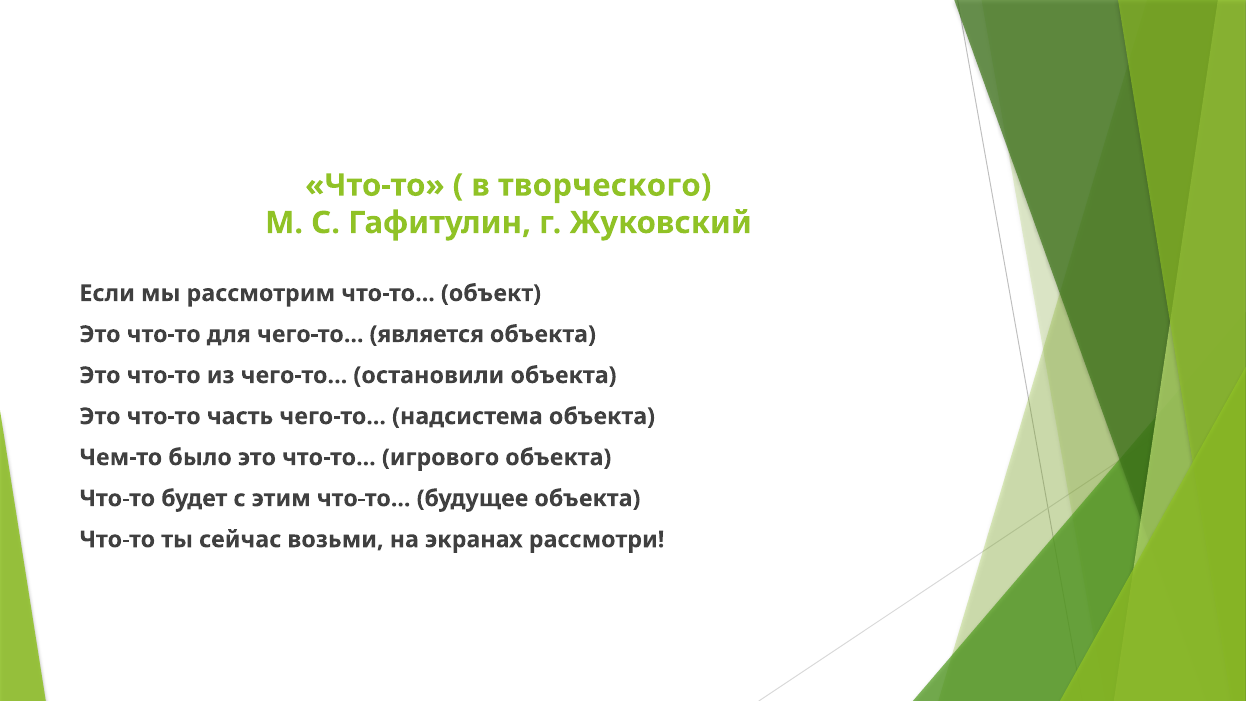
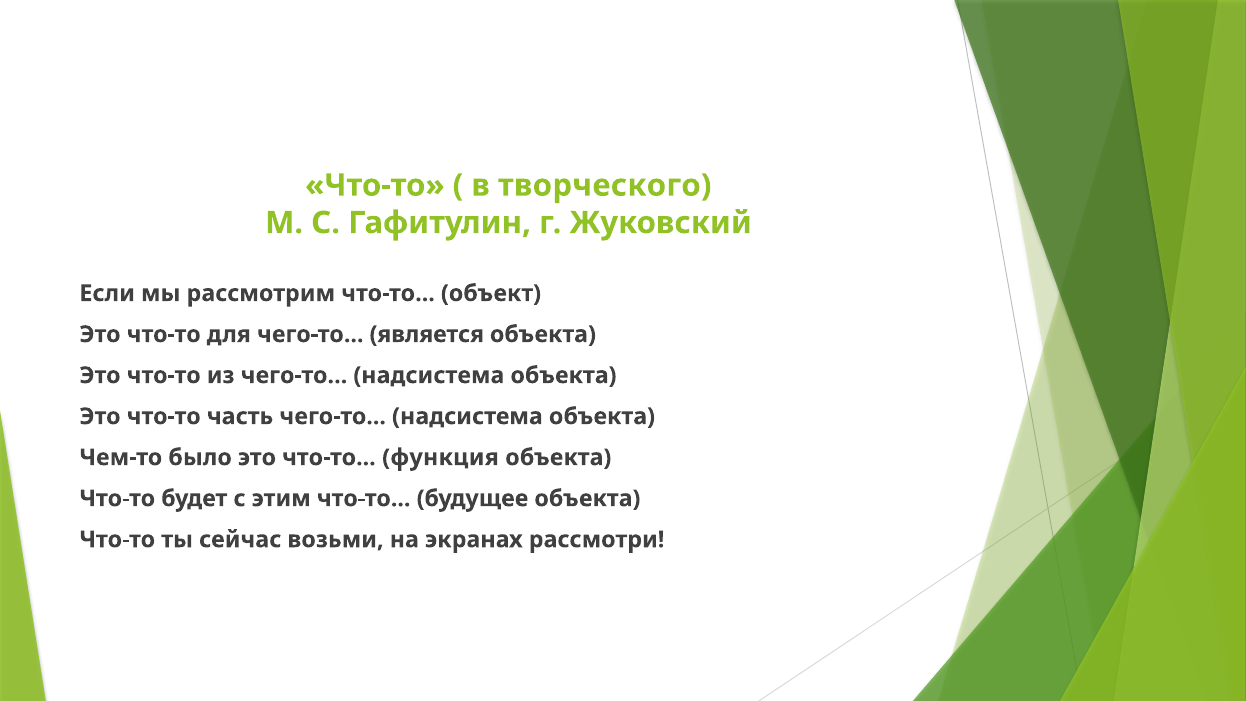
из чего-то остановили: остановили -> надсистема
игрового: игрового -> функция
